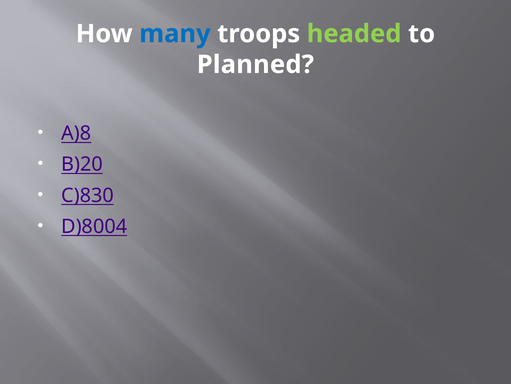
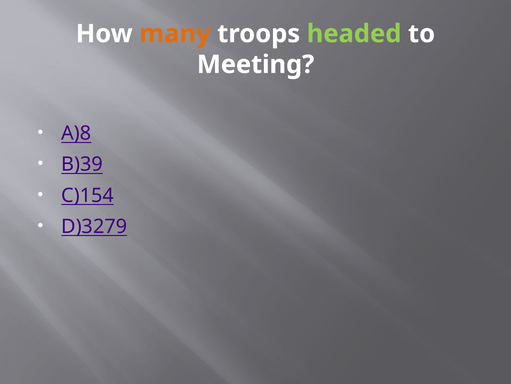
many colour: blue -> orange
Planned: Planned -> Meeting
B)20: B)20 -> B)39
C)830: C)830 -> C)154
D)8004: D)8004 -> D)3279
